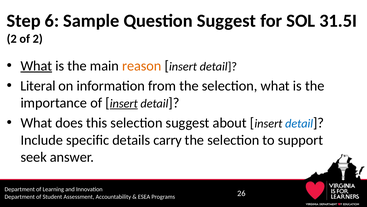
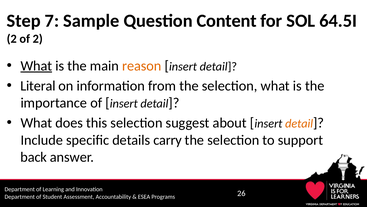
6: 6 -> 7
Question Suggest: Suggest -> Content
31.5I: 31.5I -> 64.5I
insert at (124, 103) underline: present -> none
detail at (299, 123) colour: blue -> orange
seek: seek -> back
